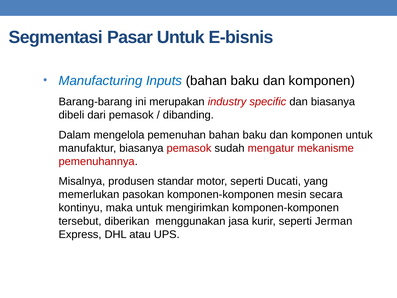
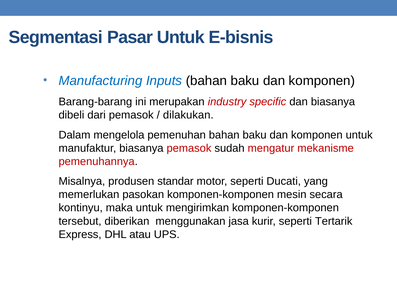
dibanding: dibanding -> dilakukan
Jerman: Jerman -> Tertarik
